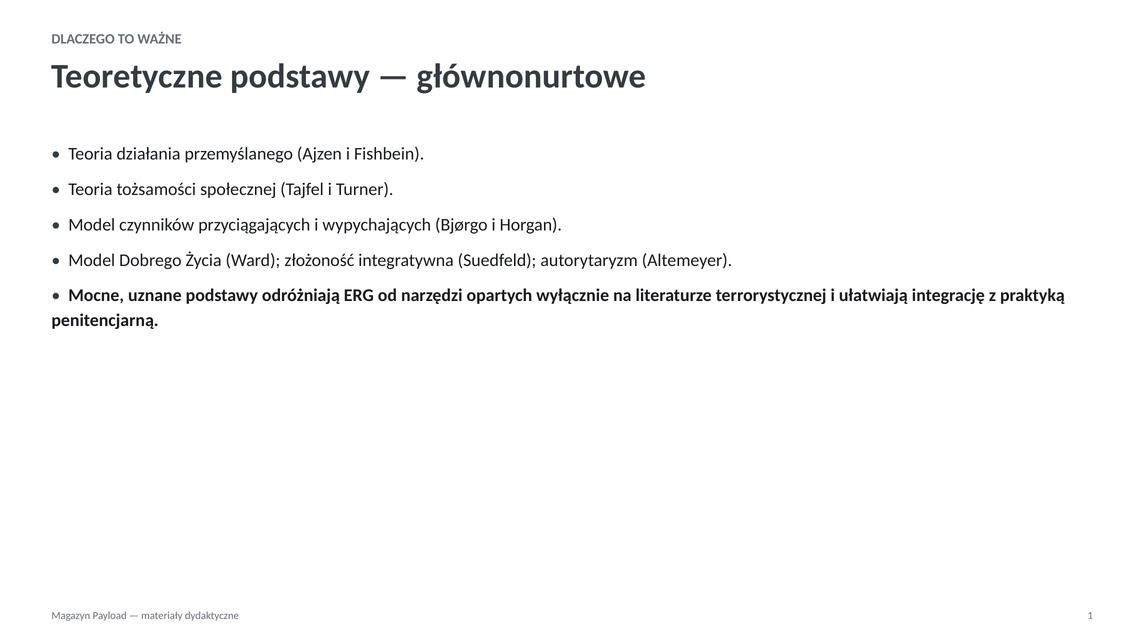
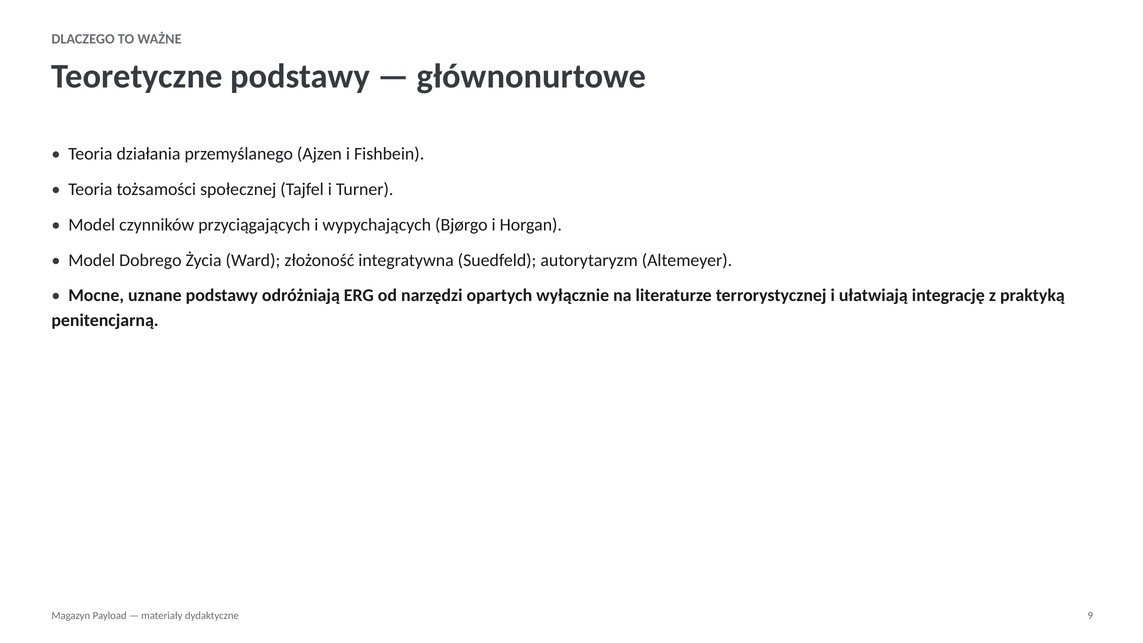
1: 1 -> 9
